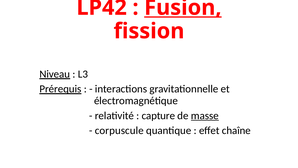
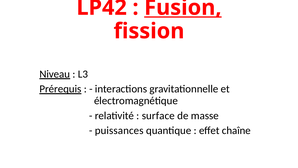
capture: capture -> surface
masse underline: present -> none
corpuscule: corpuscule -> puissances
